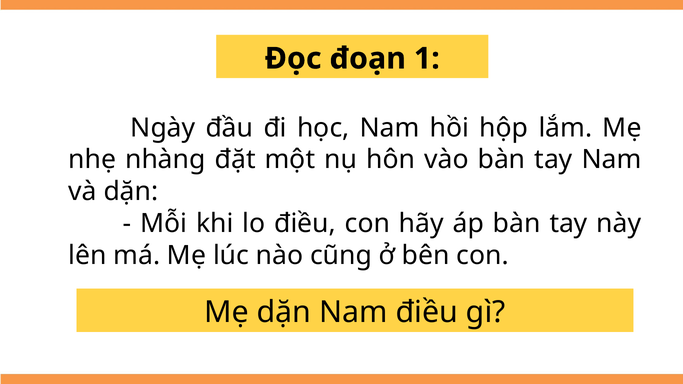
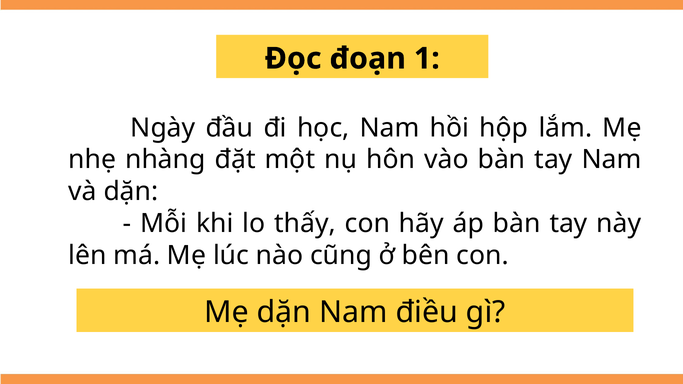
lo điều: điều -> thấy
